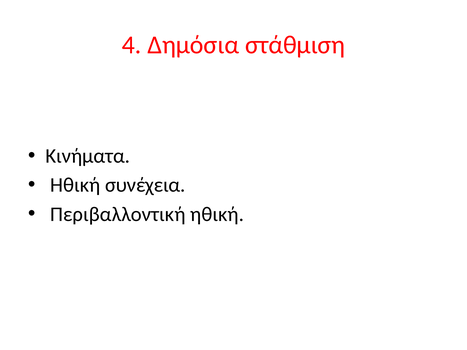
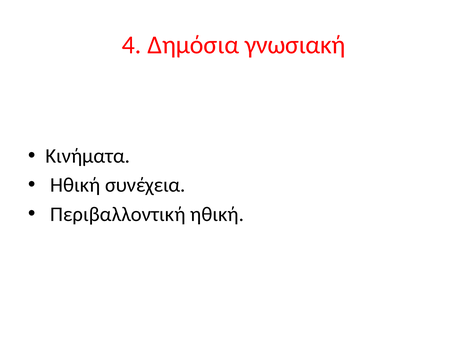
στάθμιση: στάθμιση -> γνωσιακή
